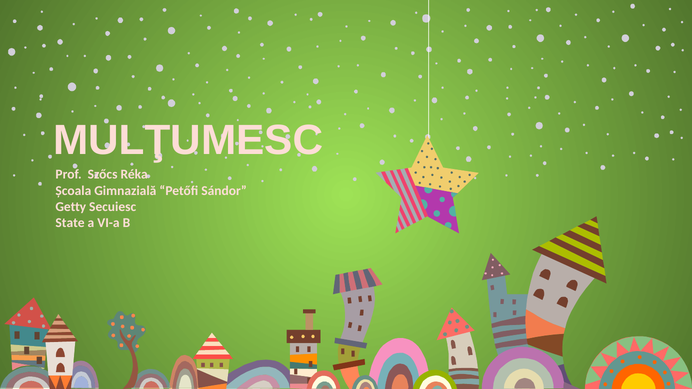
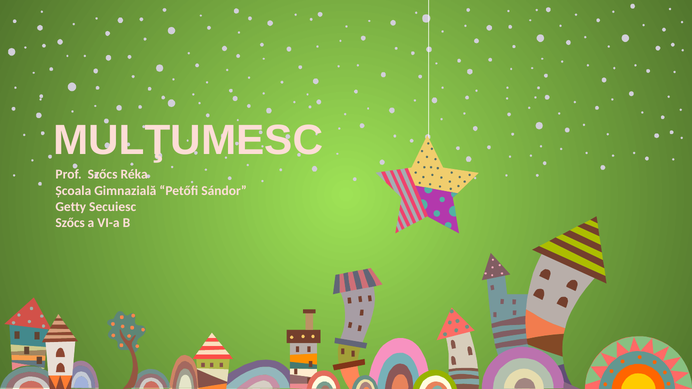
State at (70, 223): State -> Szőcs
